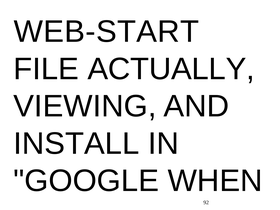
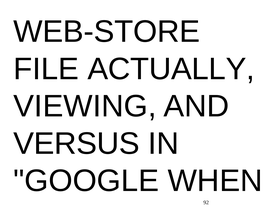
WEB-START: WEB-START -> WEB-STORE
INSTALL: INSTALL -> VERSUS
